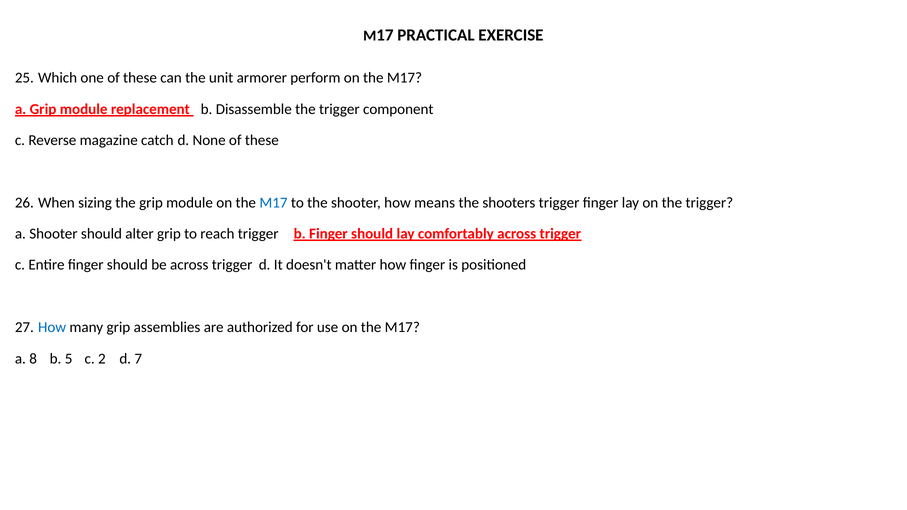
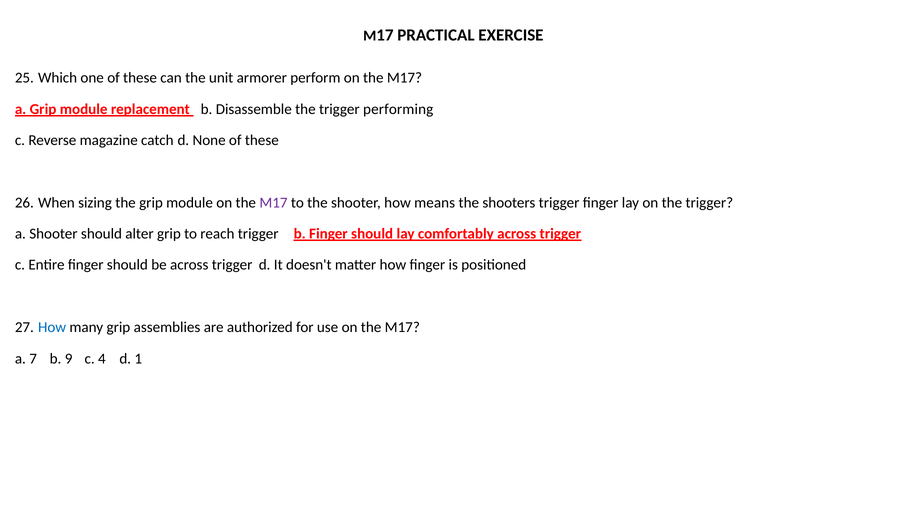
component: component -> performing
M17 at (274, 203) colour: blue -> purple
8: 8 -> 7
5: 5 -> 9
2: 2 -> 4
7: 7 -> 1
